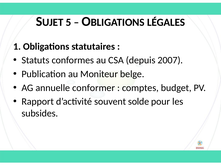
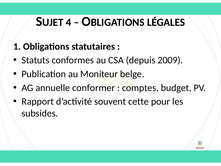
5: 5 -> 4
2007: 2007 -> 2009
solde: solde -> cette
